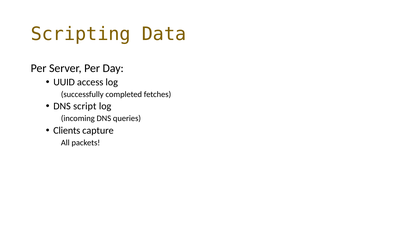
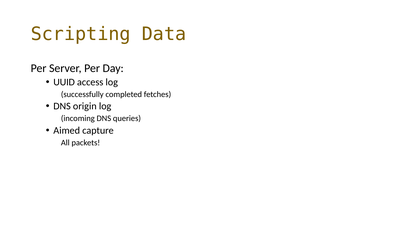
script: script -> origin
Clients: Clients -> Aimed
